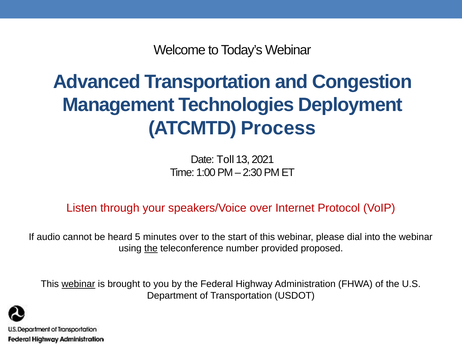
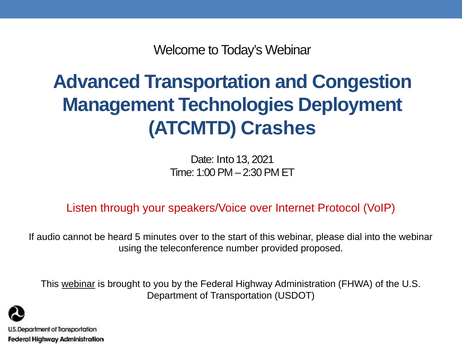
Process: Process -> Crashes
Date Toll: Toll -> Into
the at (151, 248) underline: present -> none
